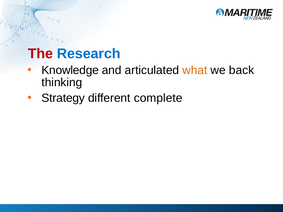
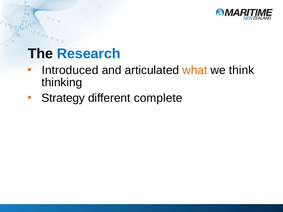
The colour: red -> black
Knowledge: Knowledge -> Introduced
back: back -> think
